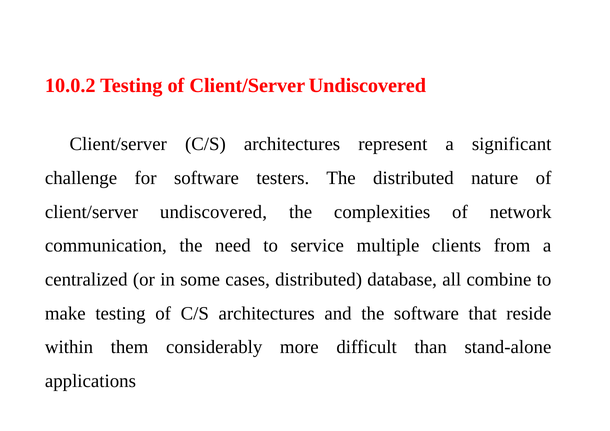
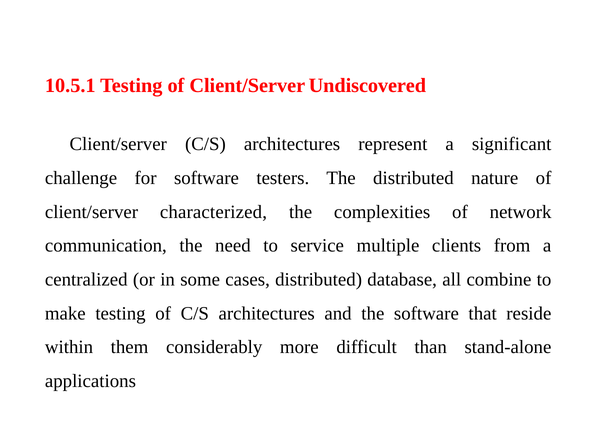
10.0.2: 10.0.2 -> 10.5.1
undiscovered at (213, 212): undiscovered -> characterized
